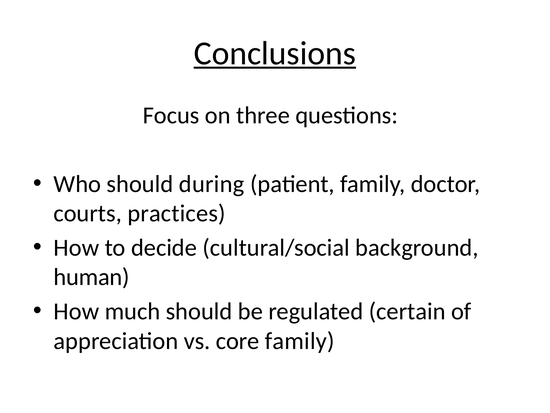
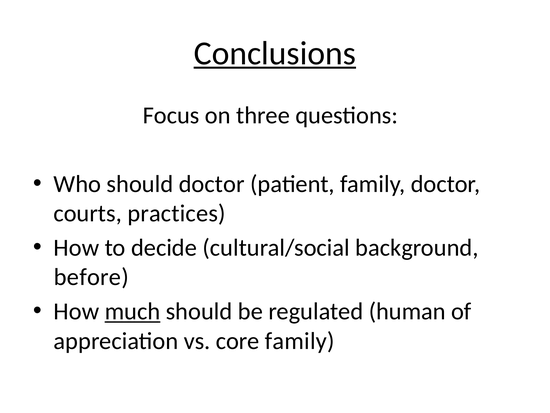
should during: during -> doctor
human: human -> before
much underline: none -> present
certain: certain -> human
